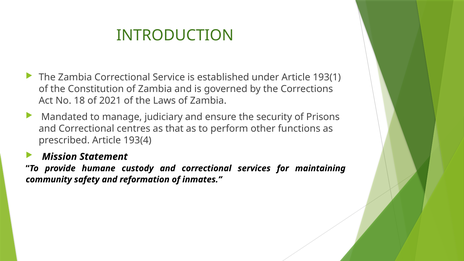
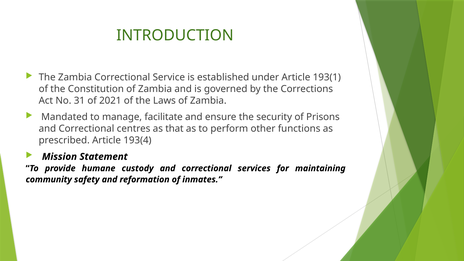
18: 18 -> 31
judiciary: judiciary -> facilitate
